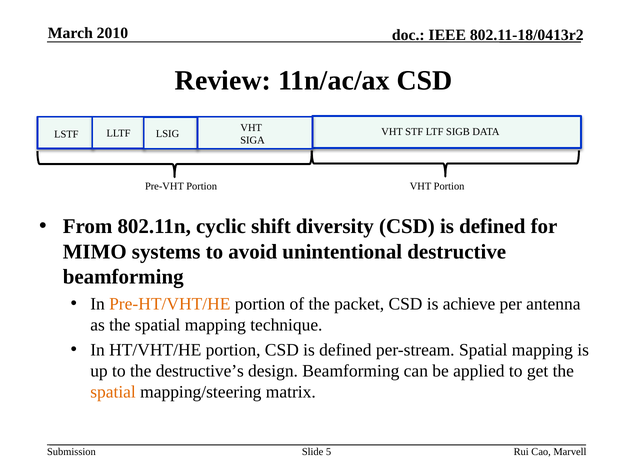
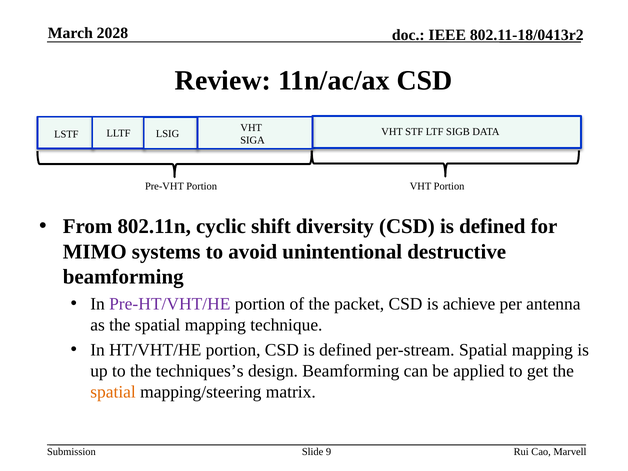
2010: 2010 -> 2028
Pre-HT/VHT/HE colour: orange -> purple
destructive’s: destructive’s -> techniques’s
5: 5 -> 9
